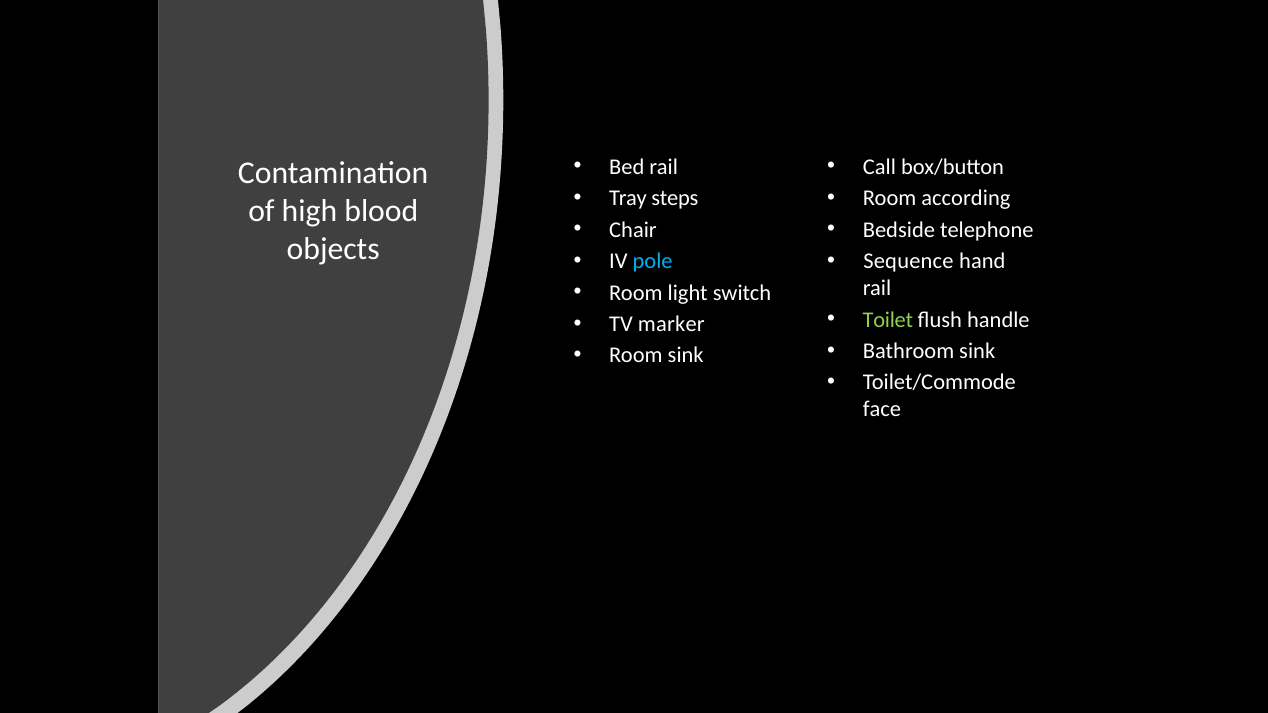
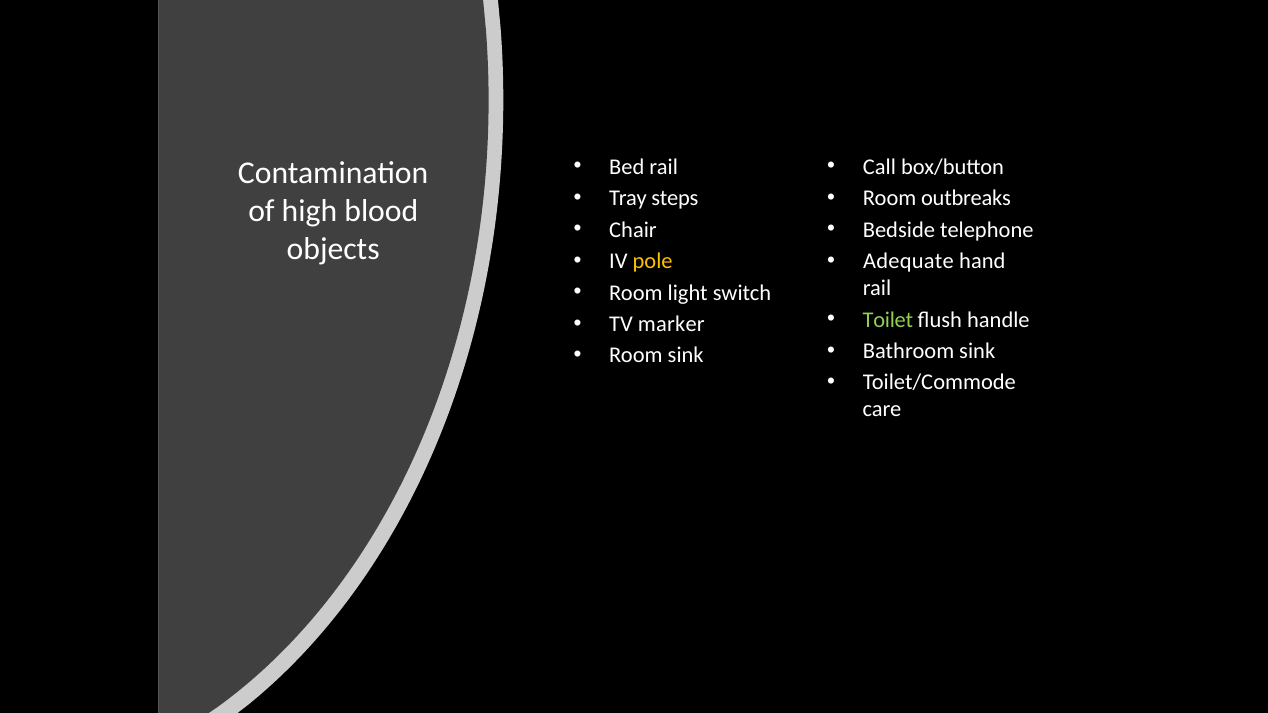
according: according -> outbreaks
pole colour: light blue -> yellow
Sequence: Sequence -> Adequate
face: face -> care
